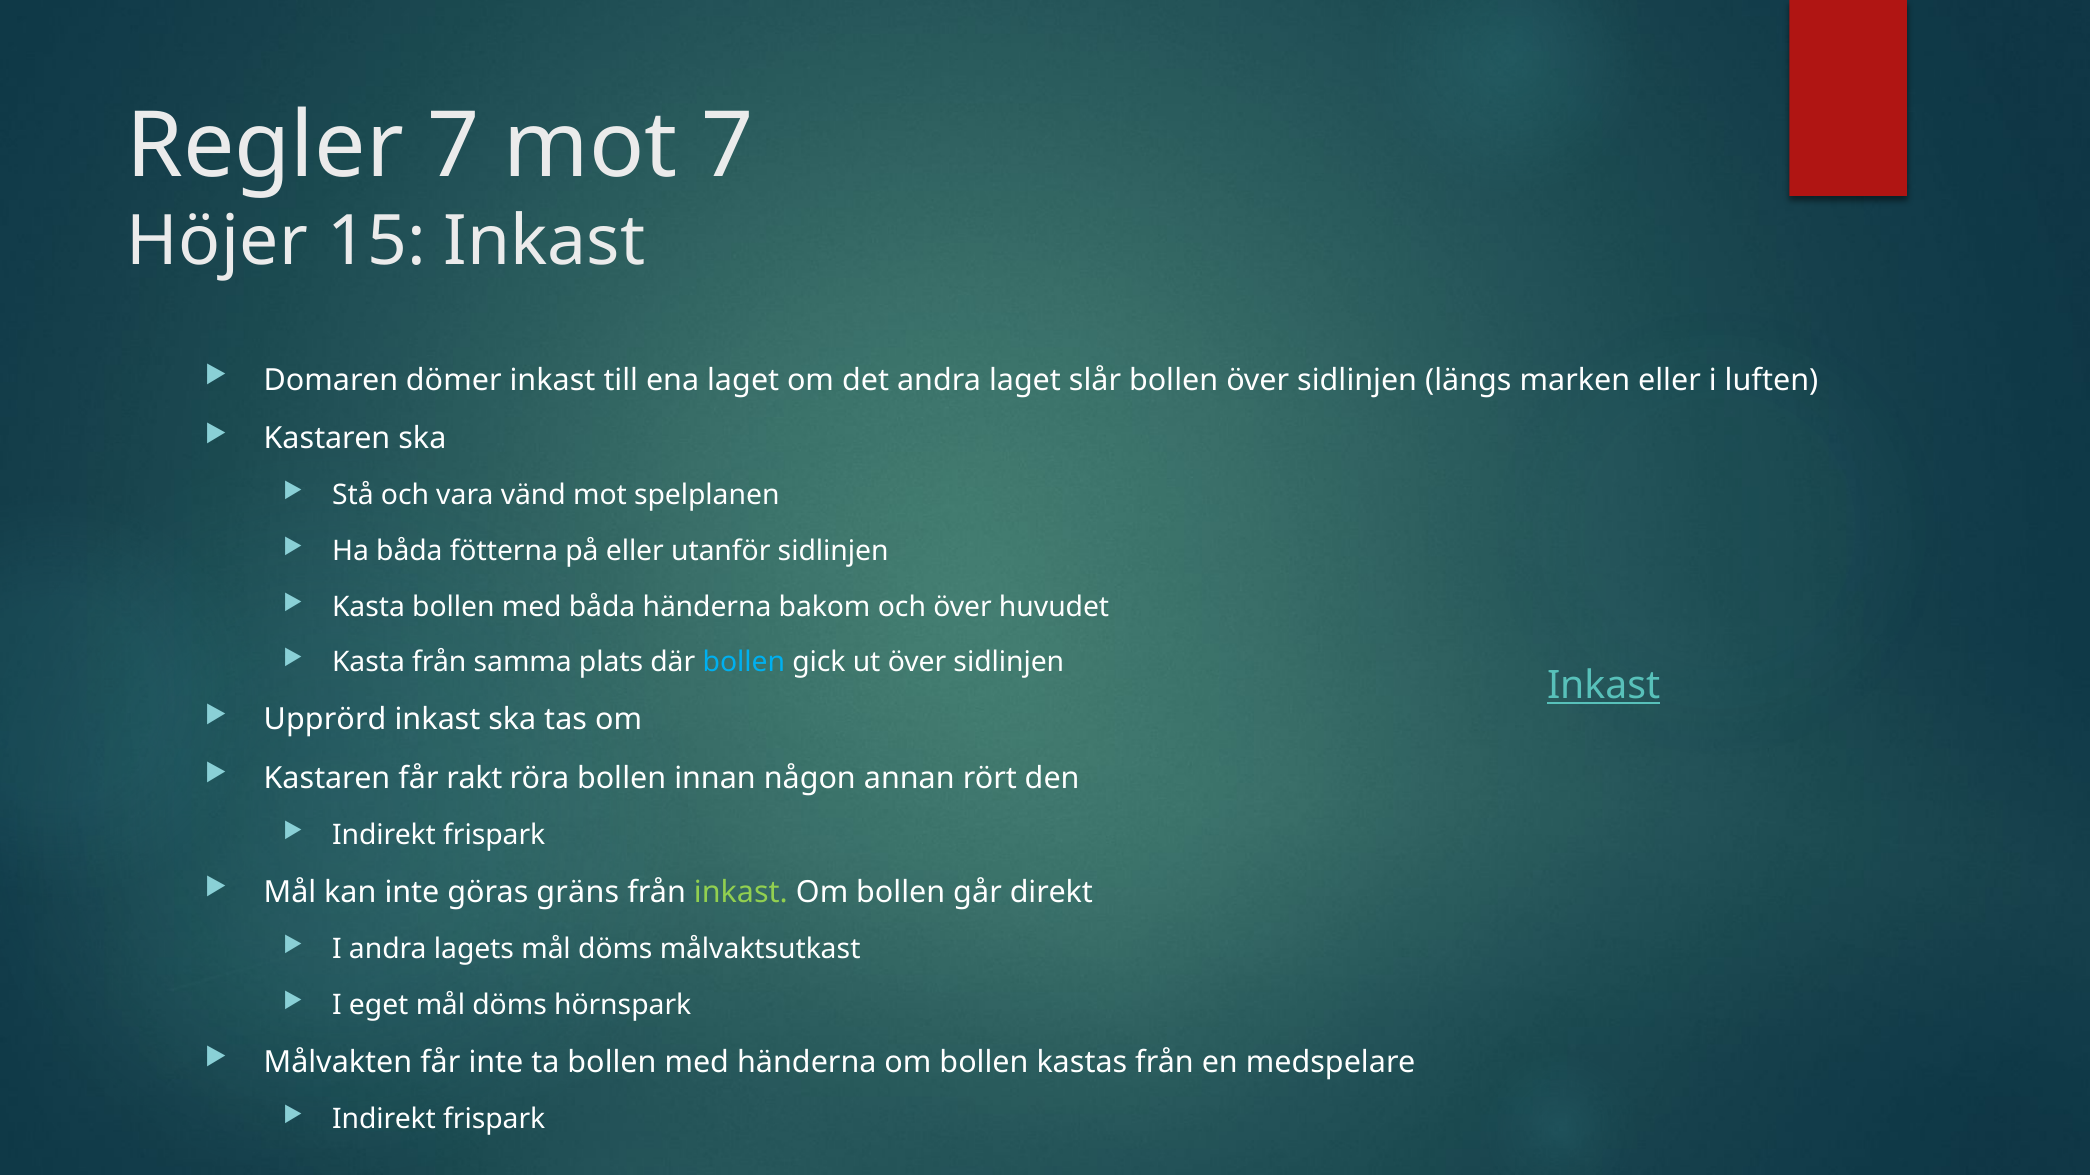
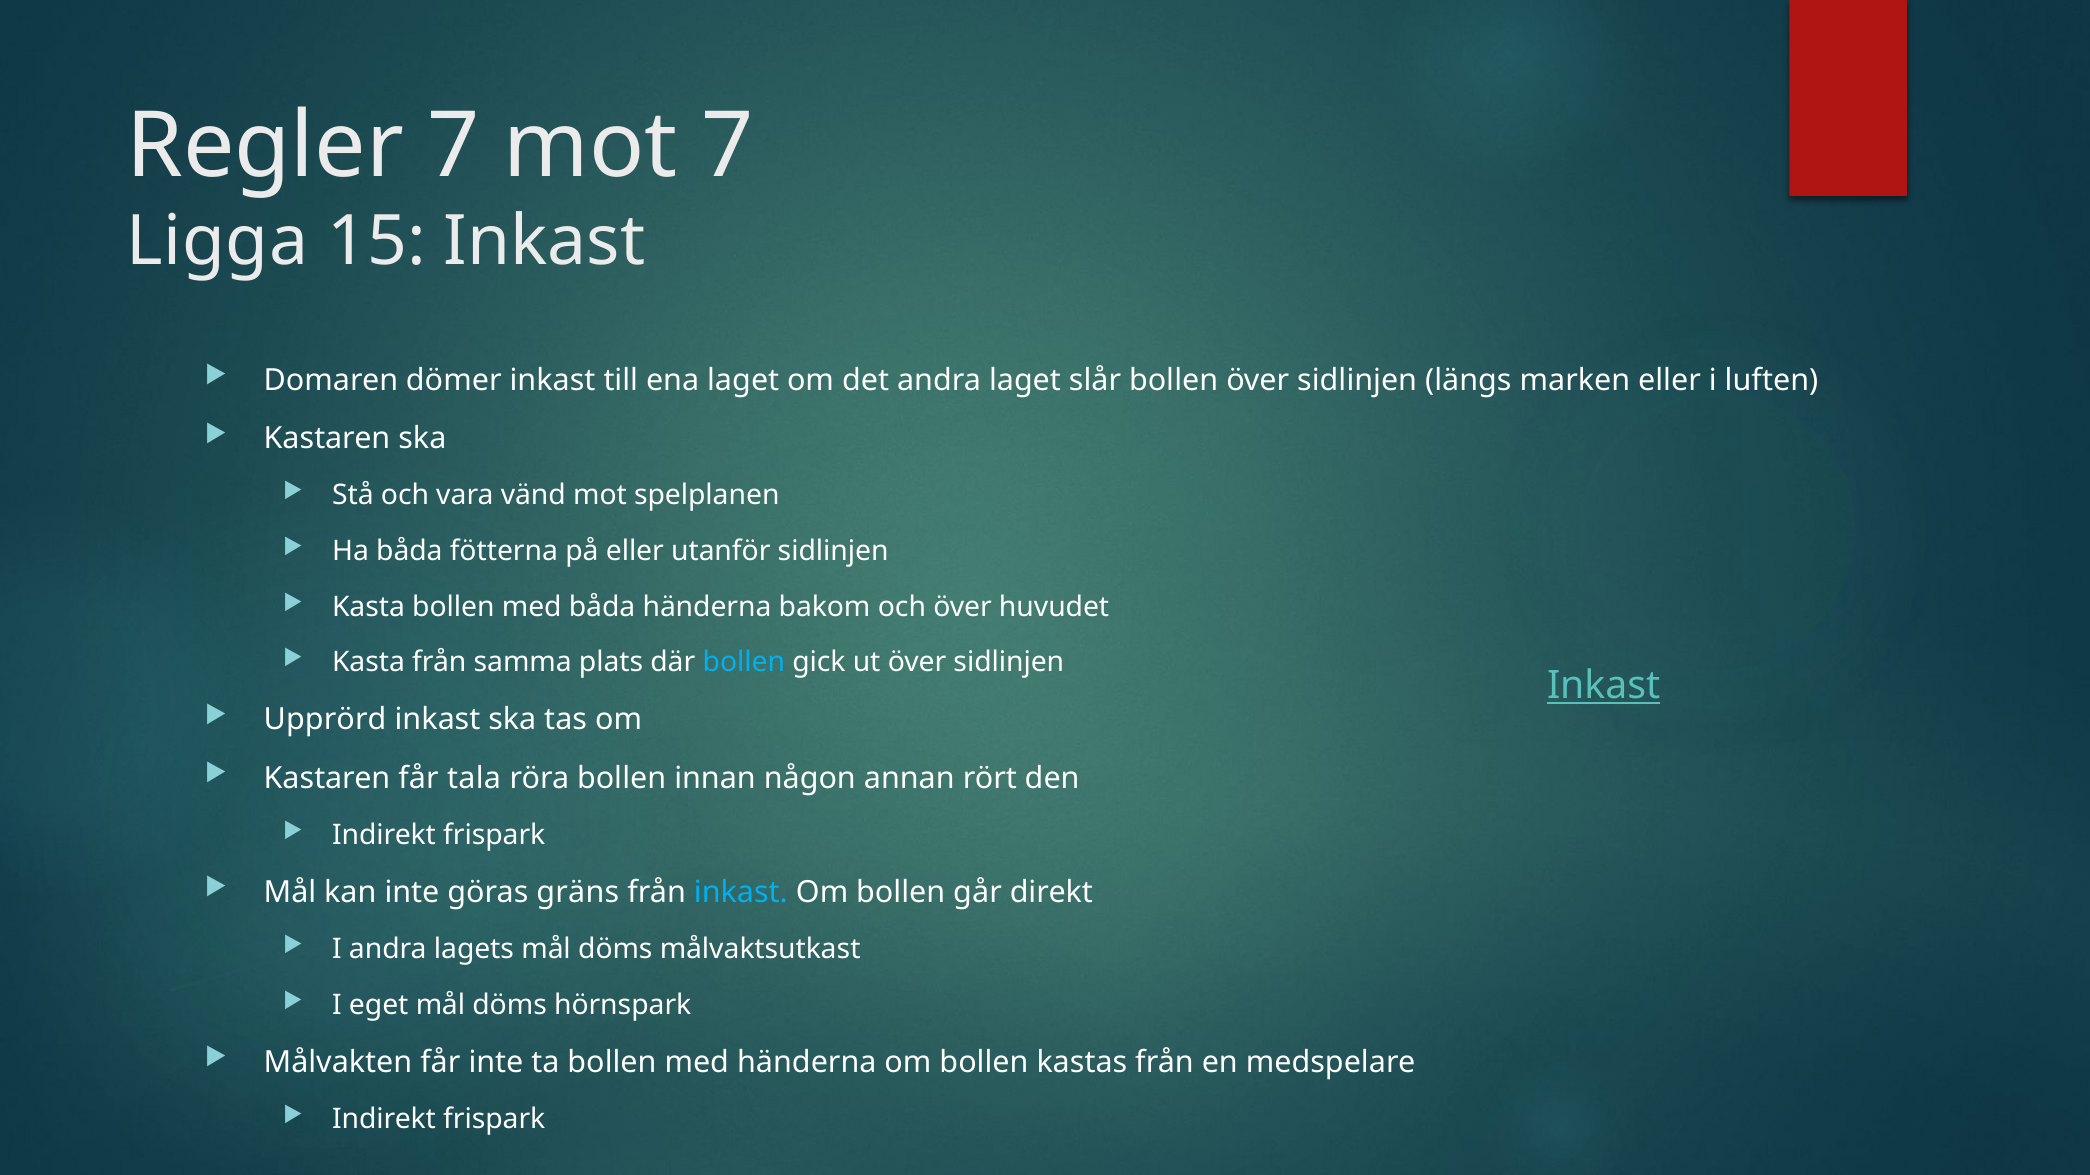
Höjer: Höjer -> Ligga
rakt: rakt -> tala
inkast at (741, 893) colour: light green -> light blue
